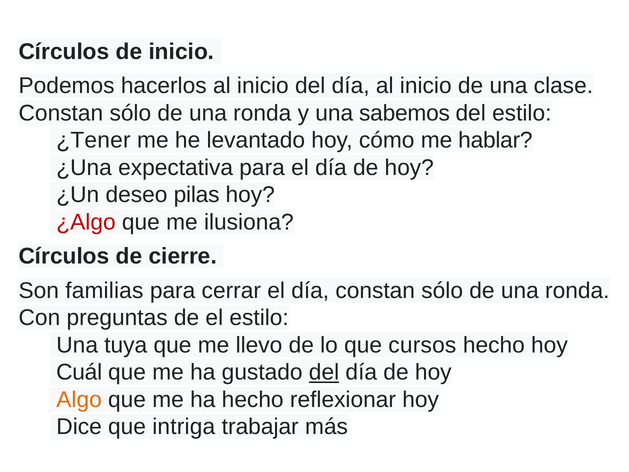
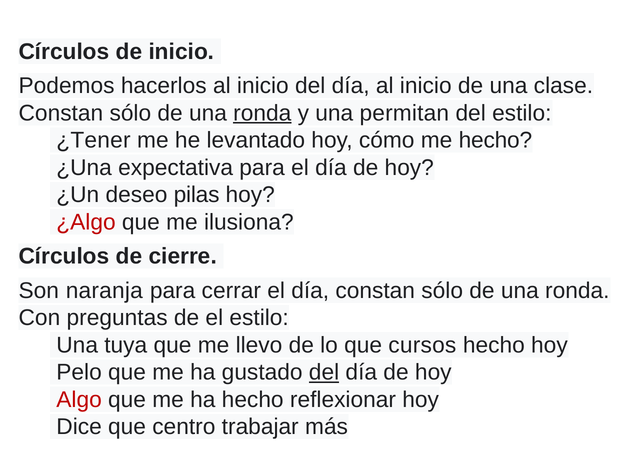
ronda at (262, 113) underline: none -> present
sabemos: sabemos -> permitan
me hablar: hablar -> hecho
familias: familias -> naranja
Cuál: Cuál -> Pelo
Algo colour: orange -> red
intriga: intriga -> centro
